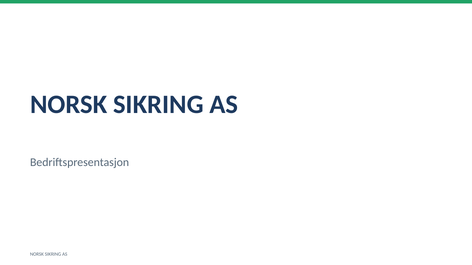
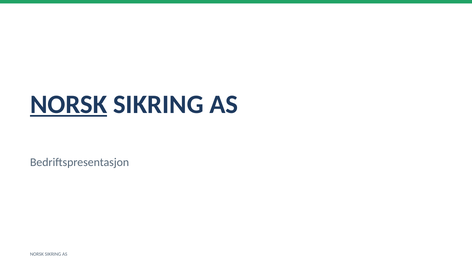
NORSK at (69, 105) underline: none -> present
